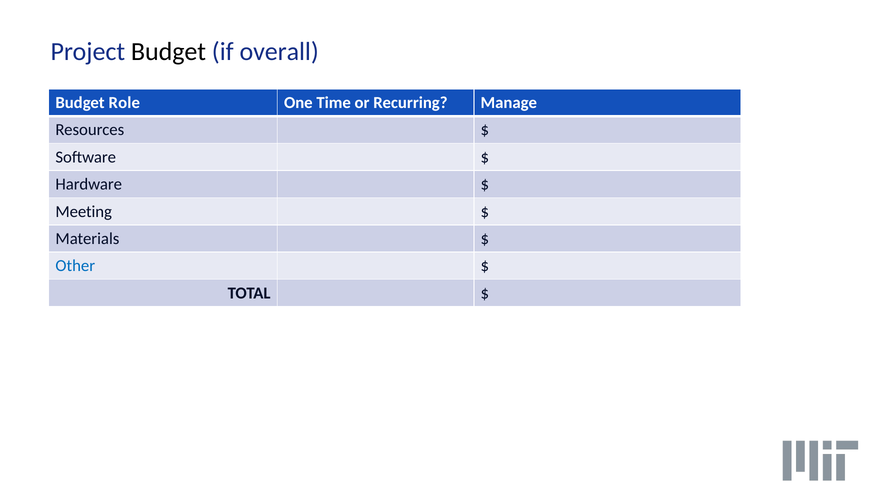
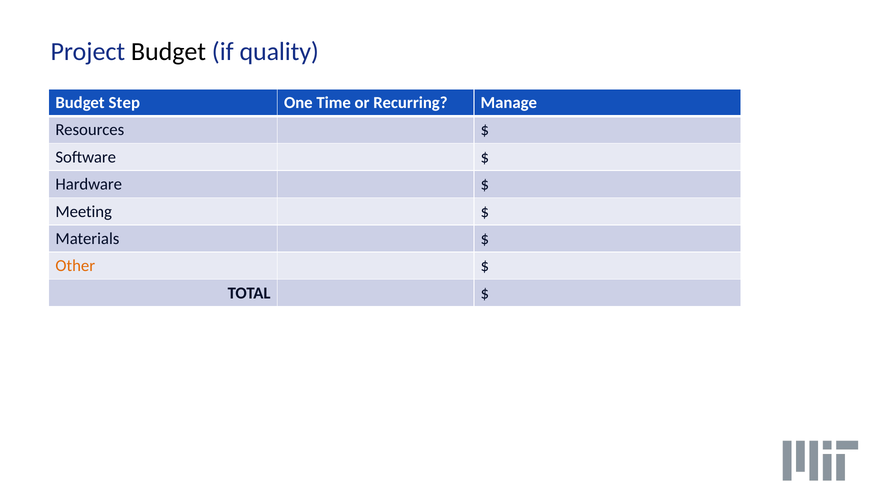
overall: overall -> quality
Role: Role -> Step
Other colour: blue -> orange
